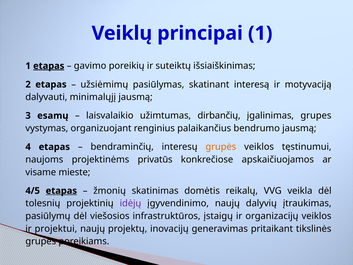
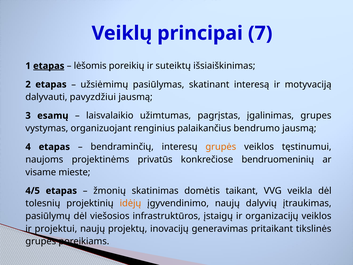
principai 1: 1 -> 7
gavimo: gavimo -> lėšomis
minimalųjį: minimalųjį -> pavyzdžiui
dirbančių: dirbančių -> pagrįstas
apskaičiuojamos: apskaičiuojamos -> bendruomeninių
etapas at (61, 191) underline: present -> none
reikalų: reikalų -> taikant
idėjų colour: purple -> orange
